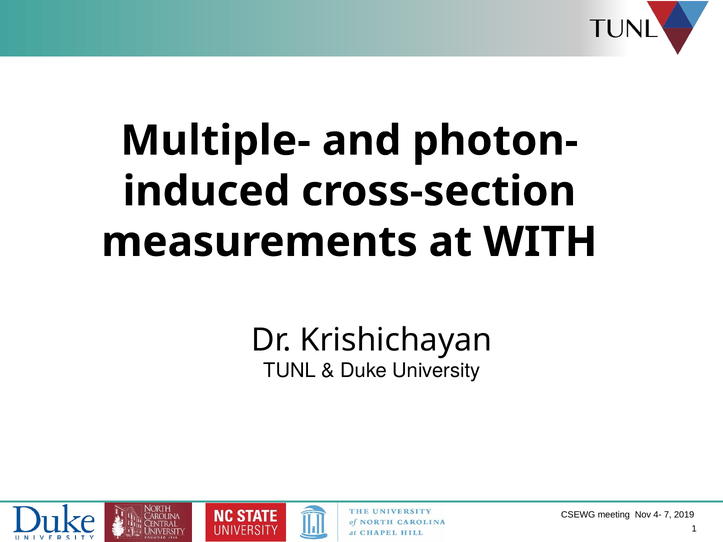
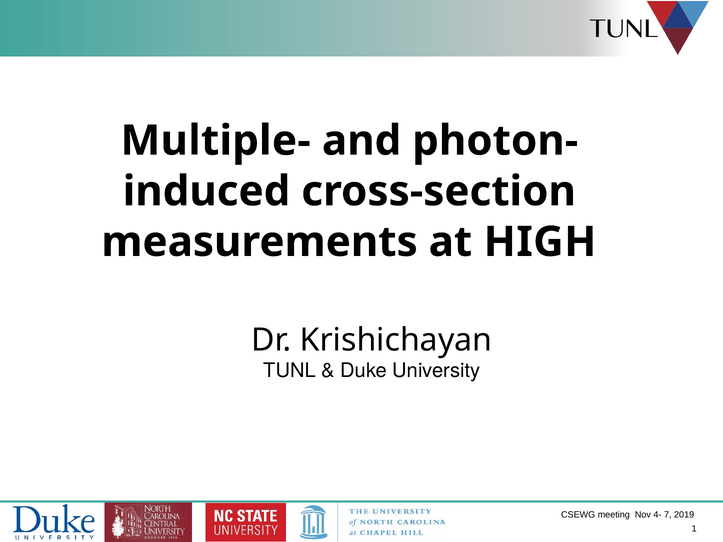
WITH: WITH -> HIGH
